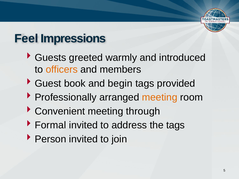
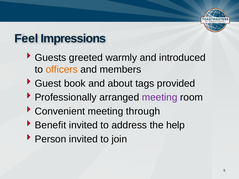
begin: begin -> about
meeting at (160, 97) colour: orange -> purple
Formal: Formal -> Benefit
the tags: tags -> help
